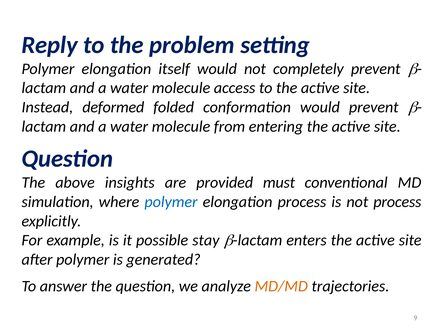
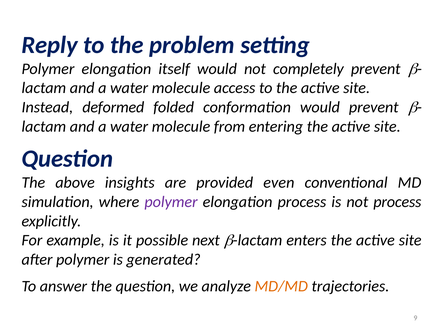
must: must -> even
polymer at (171, 202) colour: blue -> purple
stay: stay -> next
